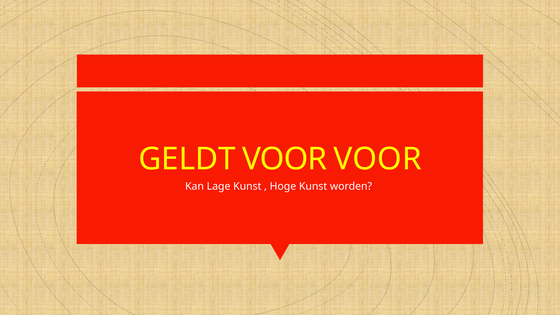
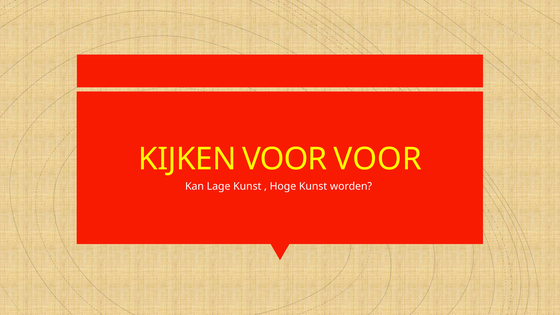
GELDT: GELDT -> KIJKEN
